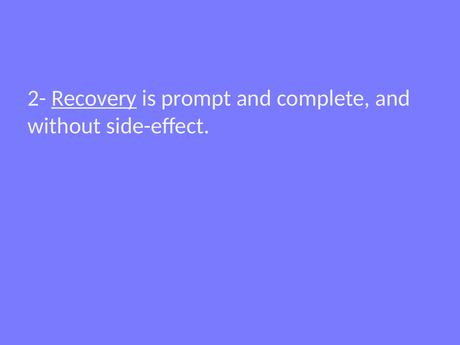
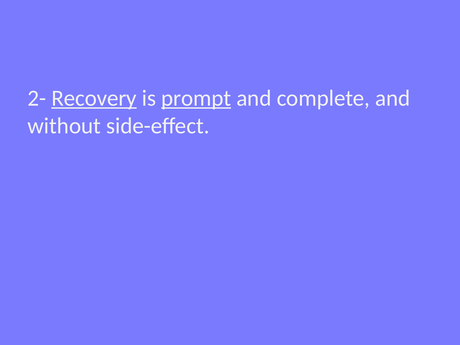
prompt underline: none -> present
